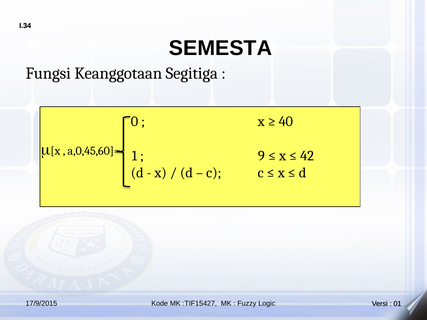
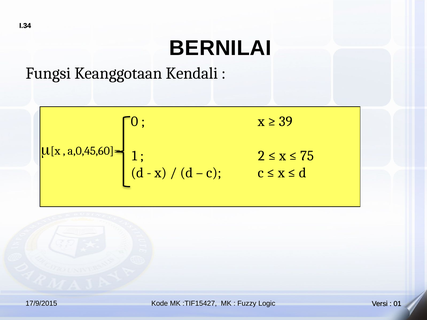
SEMESTA: SEMESTA -> BERNILAI
Segitiga: Segitiga -> Kendali
40: 40 -> 39
9: 9 -> 2
42: 42 -> 75
